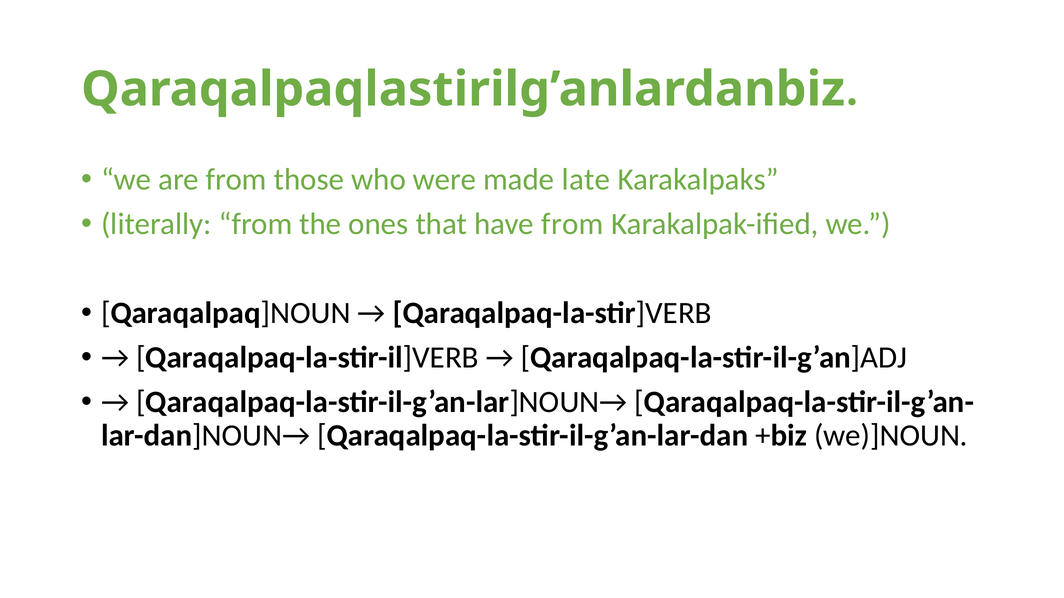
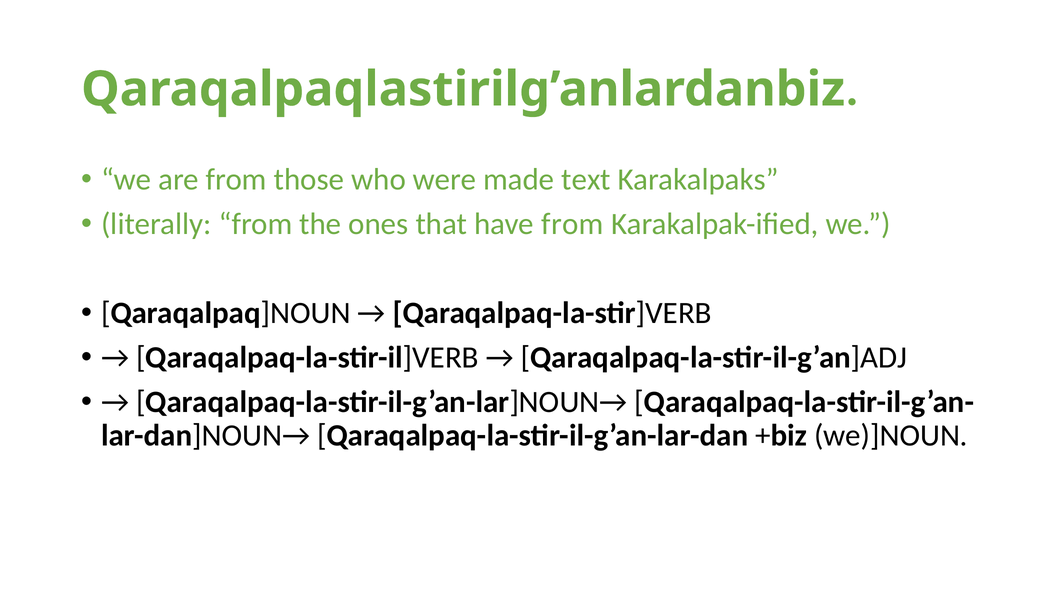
late: late -> text
